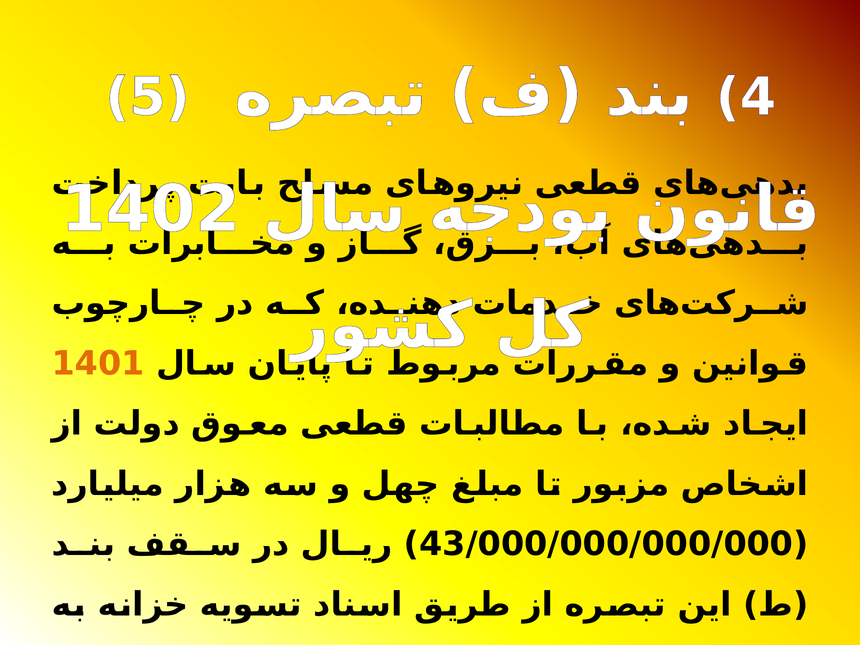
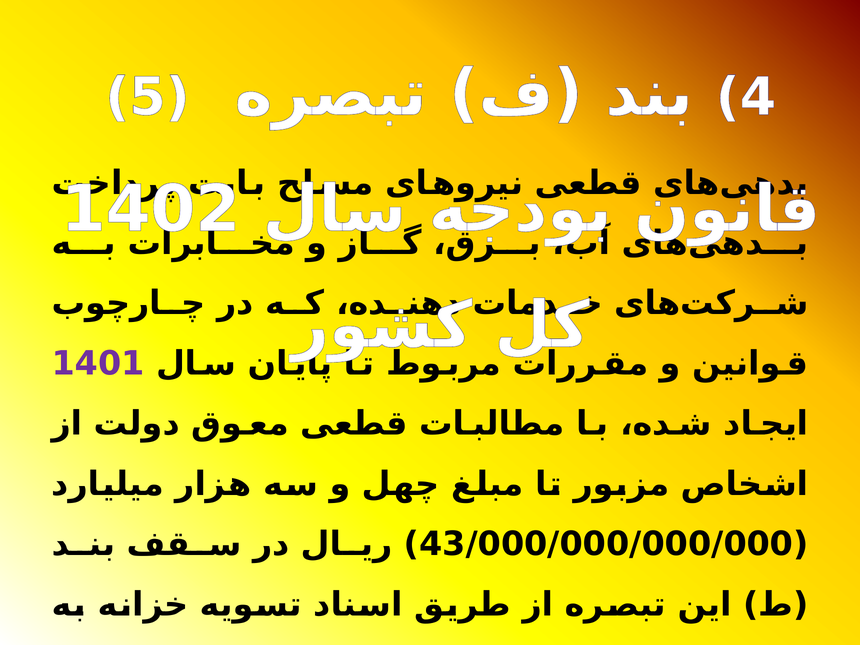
1401 colour: orange -> purple
